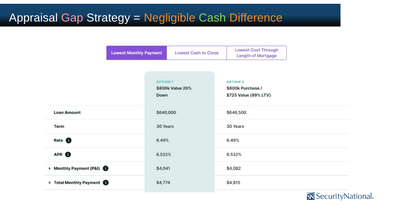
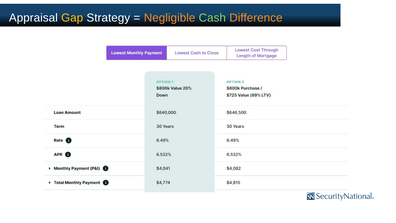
Gap colour: pink -> yellow
